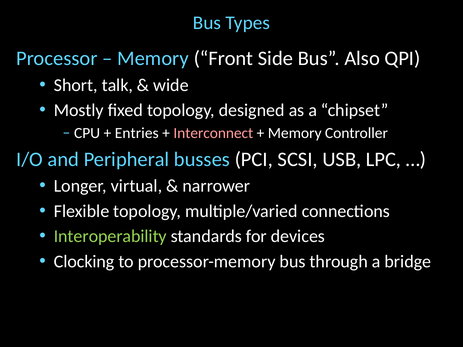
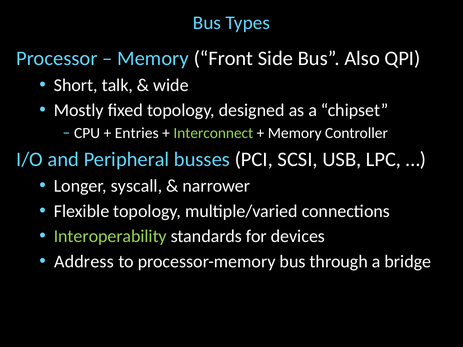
Interconnect colour: pink -> light green
virtual: virtual -> syscall
Clocking: Clocking -> Address
